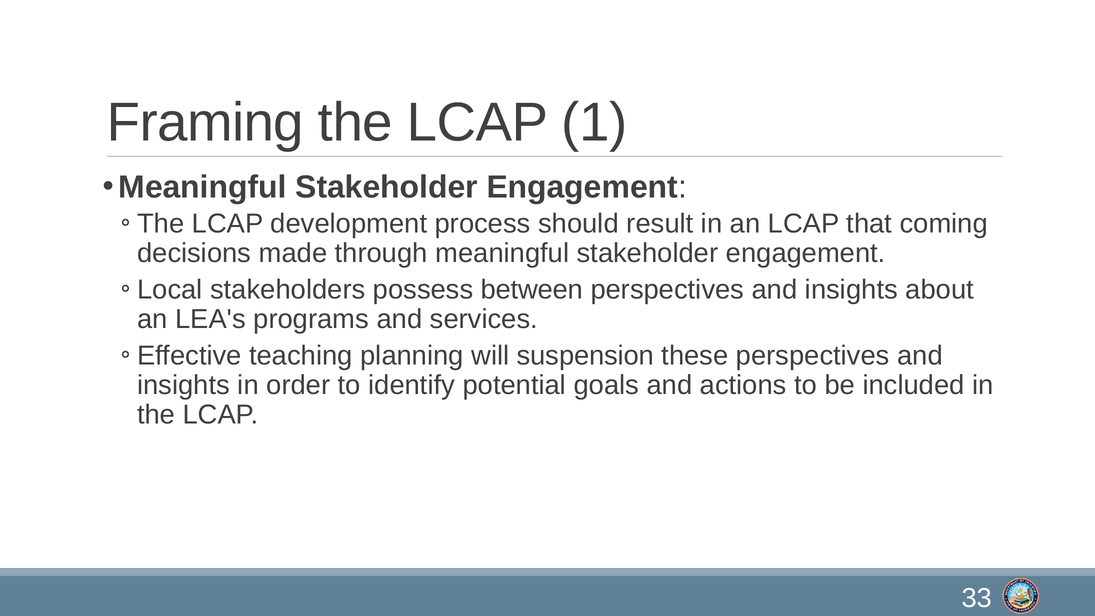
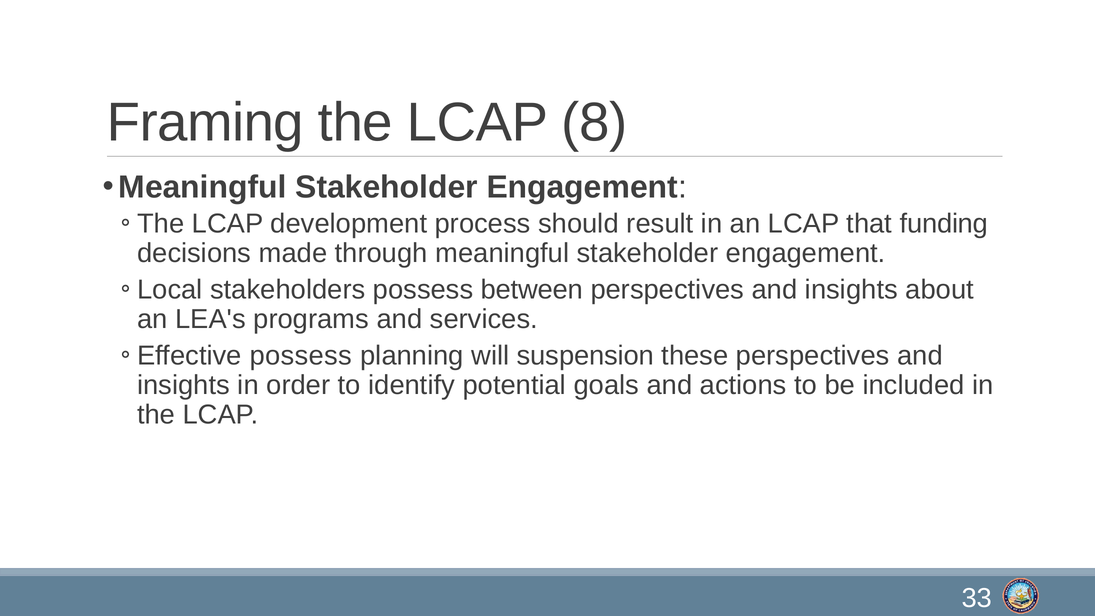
1: 1 -> 8
coming: coming -> funding
teaching at (301, 356): teaching -> possess
